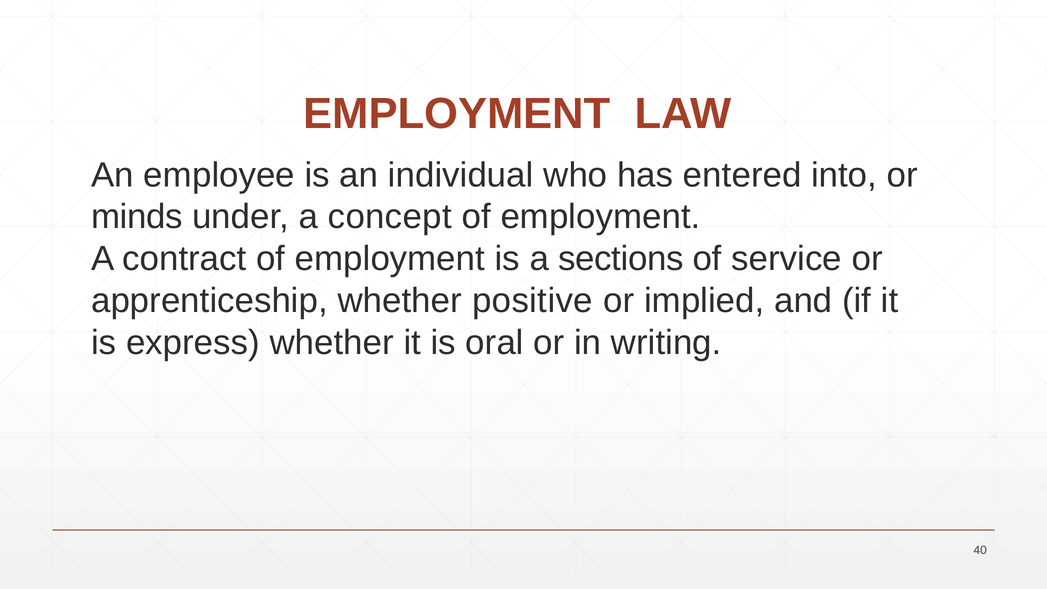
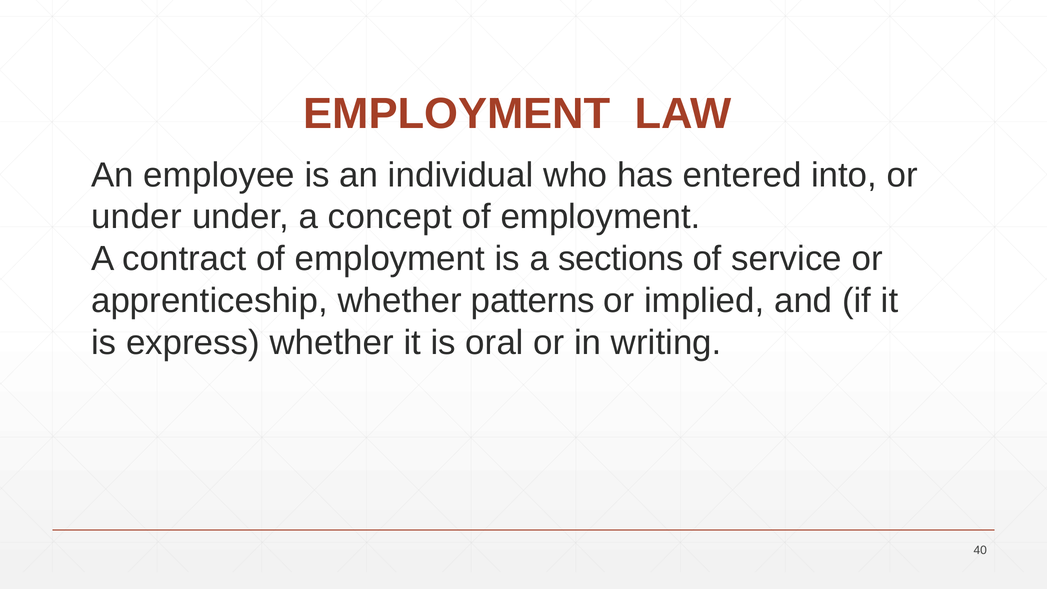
minds at (137, 217): minds -> under
positive: positive -> patterns
